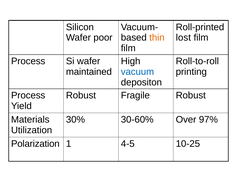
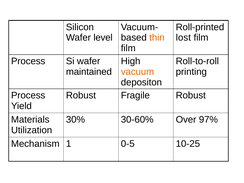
poor: poor -> level
vacuum colour: blue -> orange
Polarization: Polarization -> Mechanism
4-5: 4-5 -> 0-5
